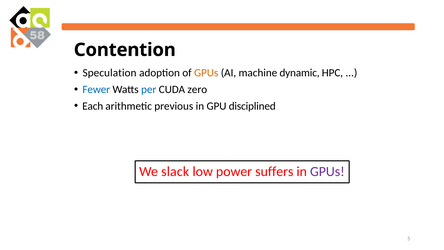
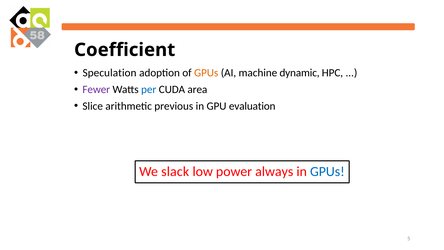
Contention: Contention -> Coefficient
Fewer colour: blue -> purple
zero: zero -> area
Each: Each -> Slice
disciplined: disciplined -> evaluation
suffers: suffers -> always
GPUs at (327, 172) colour: purple -> blue
